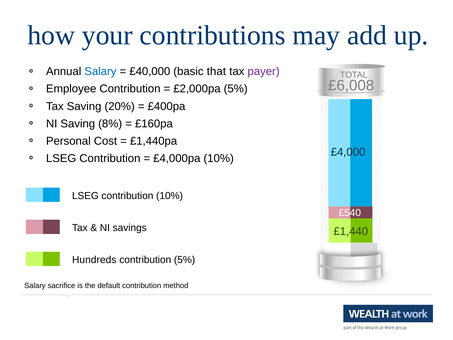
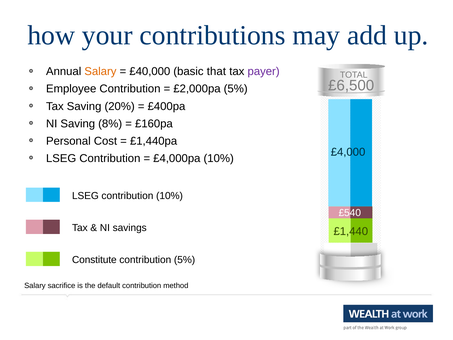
Salary at (100, 71) colour: blue -> orange
£6,008: £6,008 -> £6,500
Hundreds: Hundreds -> Constitute
